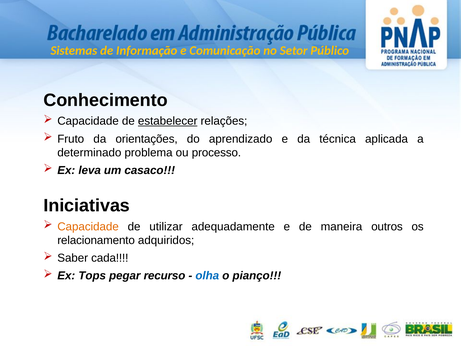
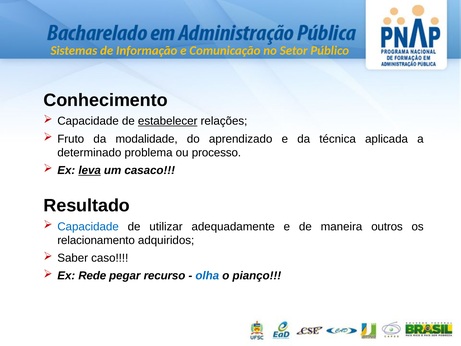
orientações: orientações -> modalidade
leva underline: none -> present
Iniciativas: Iniciativas -> Resultado
Capacidade at (88, 226) colour: orange -> blue
cada: cada -> caso
Tops: Tops -> Rede
